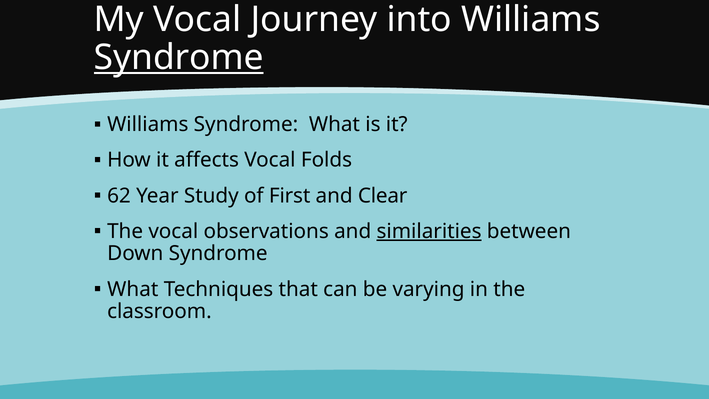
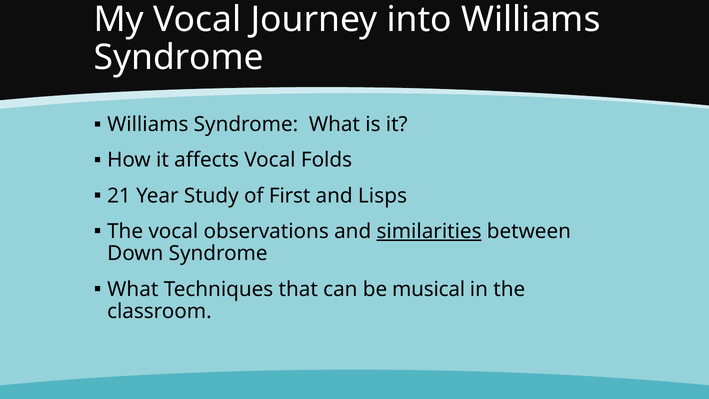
Syndrome at (179, 58) underline: present -> none
62: 62 -> 21
Clear: Clear -> Lisps
varying: varying -> musical
